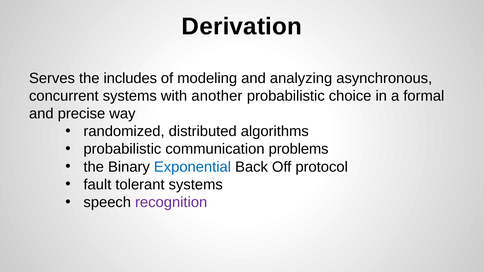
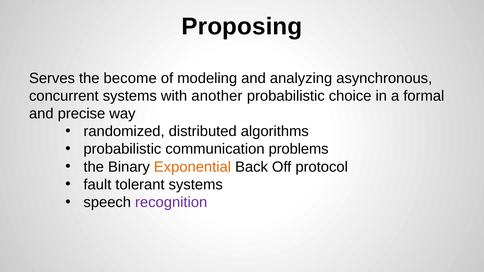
Derivation: Derivation -> Proposing
includes: includes -> become
Exponential colour: blue -> orange
